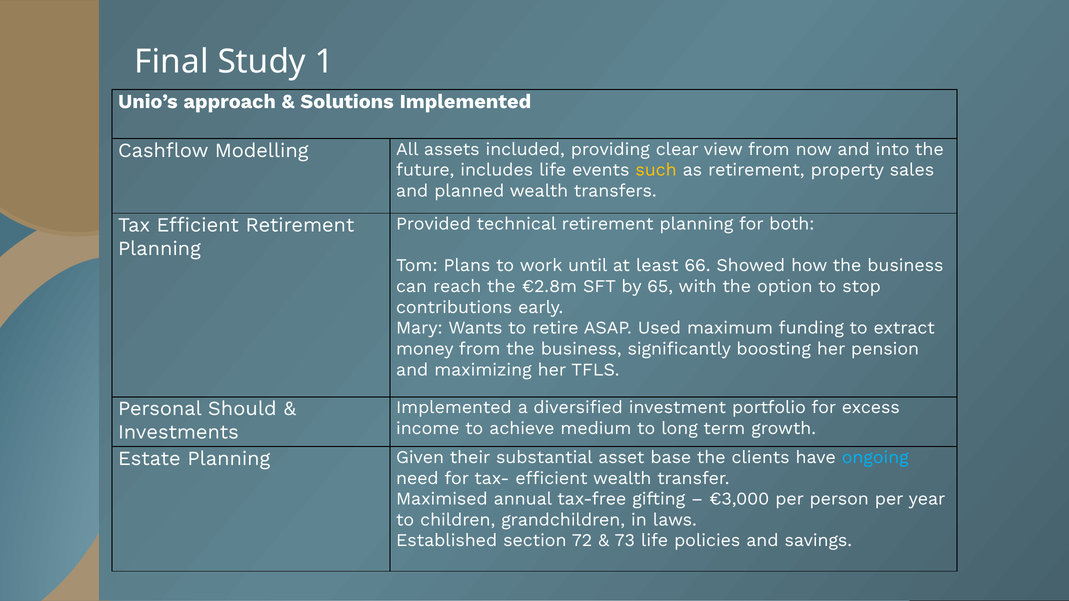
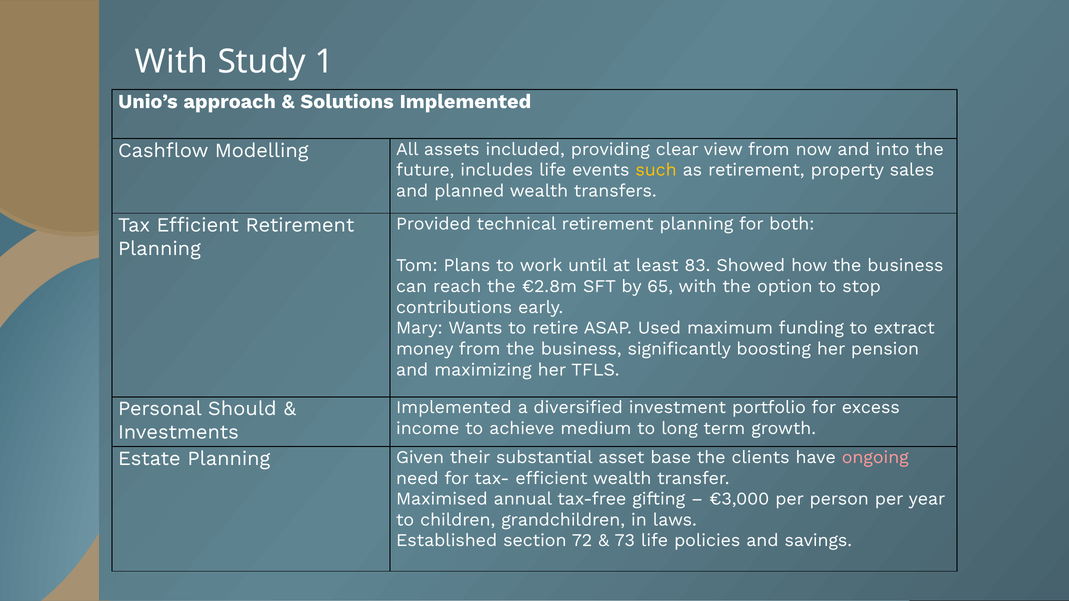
Final at (171, 62): Final -> With
66: 66 -> 83
ongoing colour: light blue -> pink
